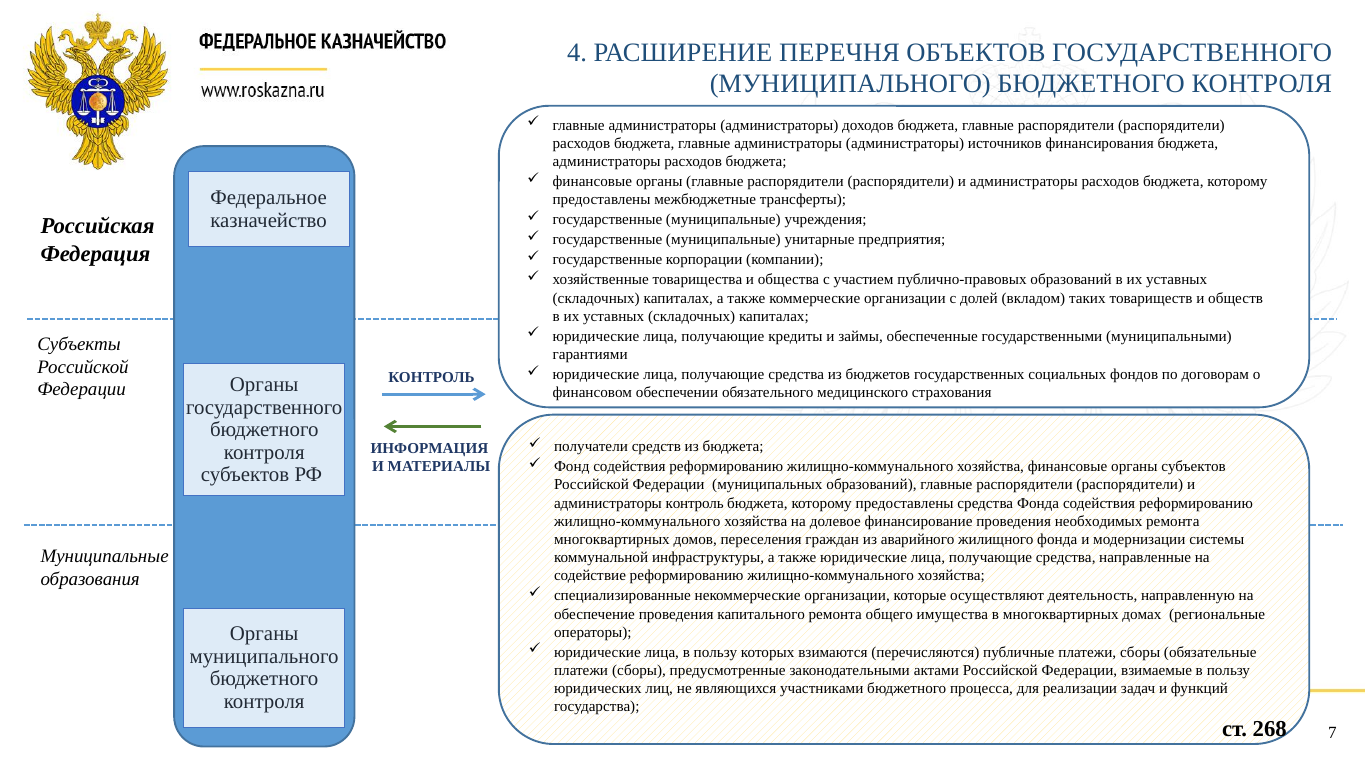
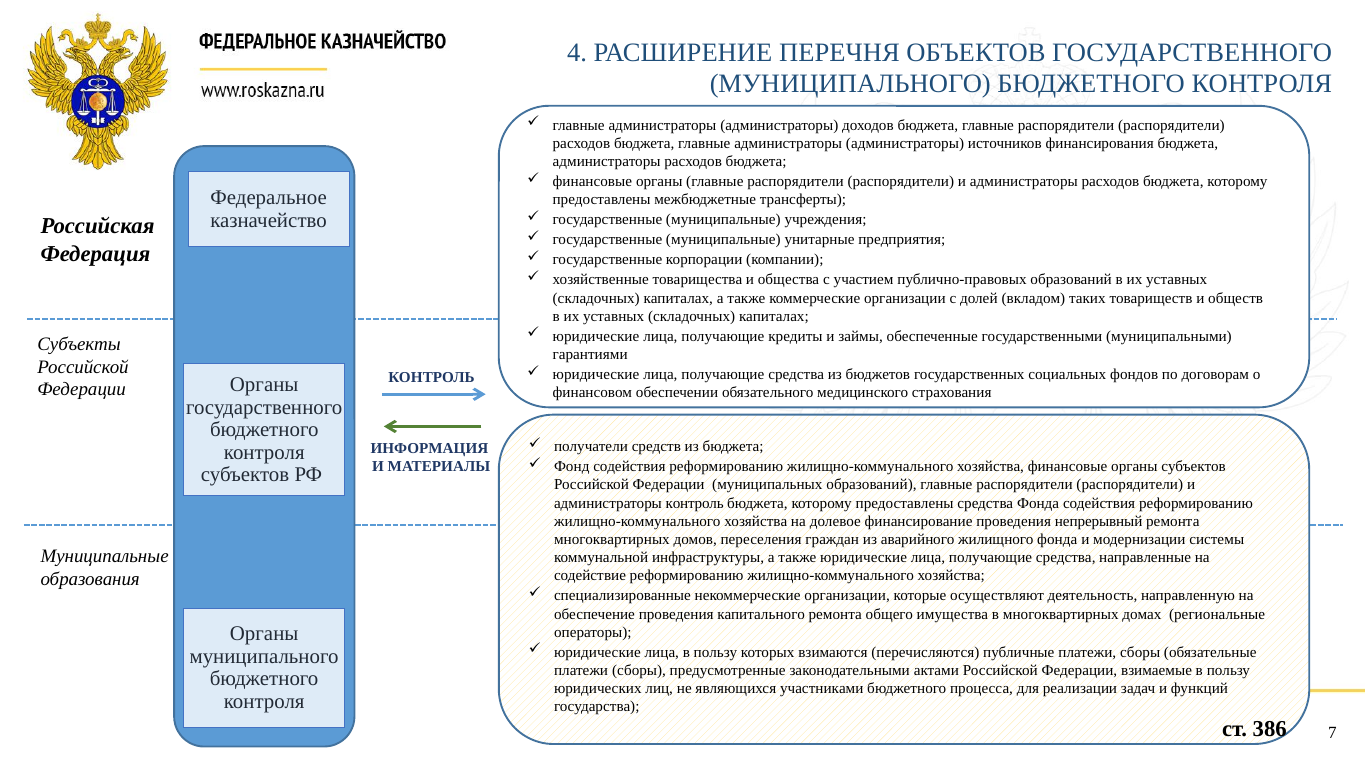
необходимых: необходимых -> непрерывный
268: 268 -> 386
